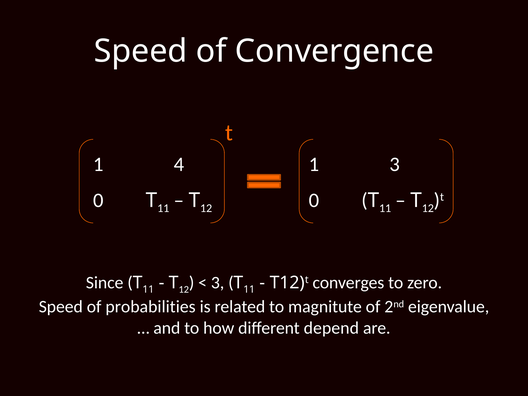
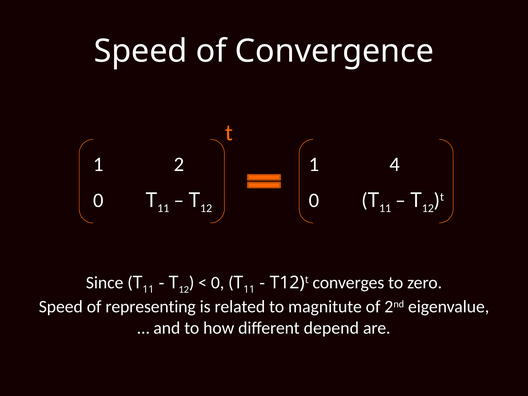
4: 4 -> 2
1 3: 3 -> 4
3 at (218, 283): 3 -> 0
probabilities: probabilities -> representing
